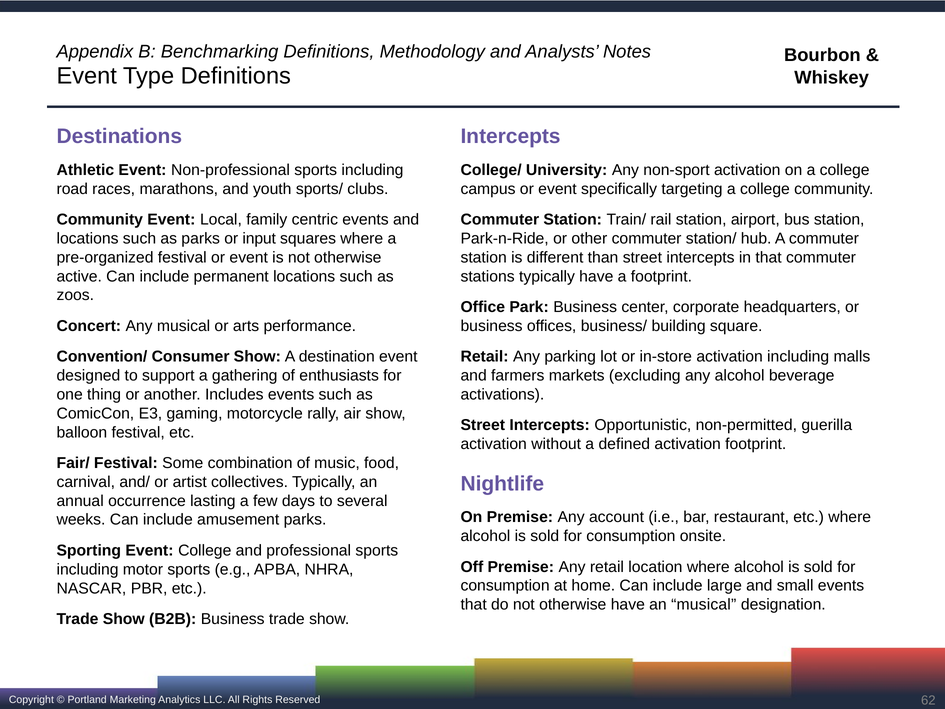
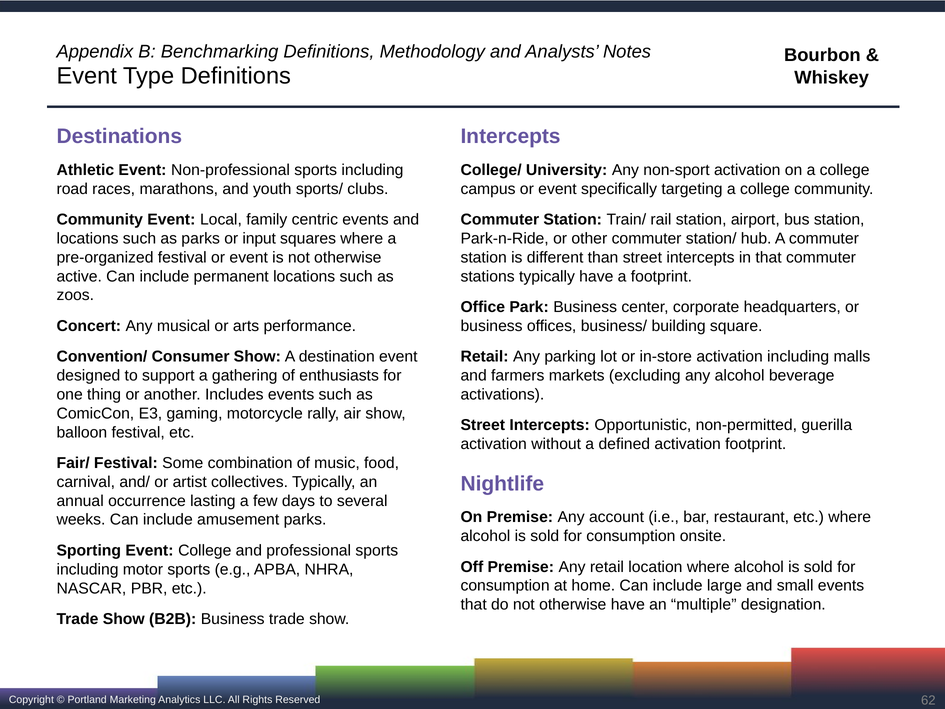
an musical: musical -> multiple
